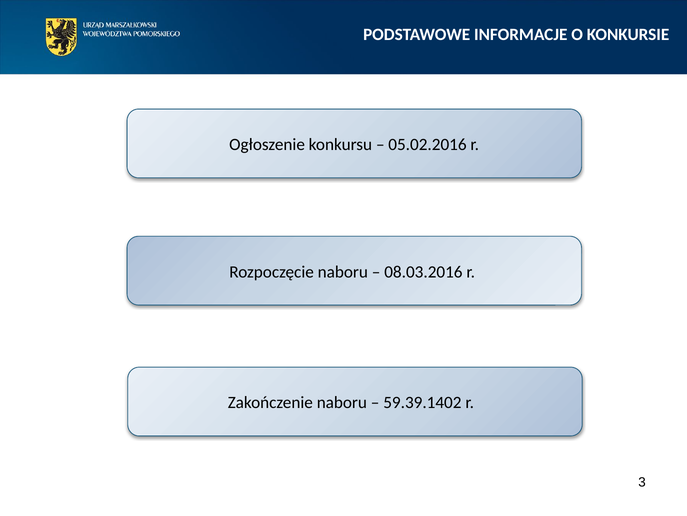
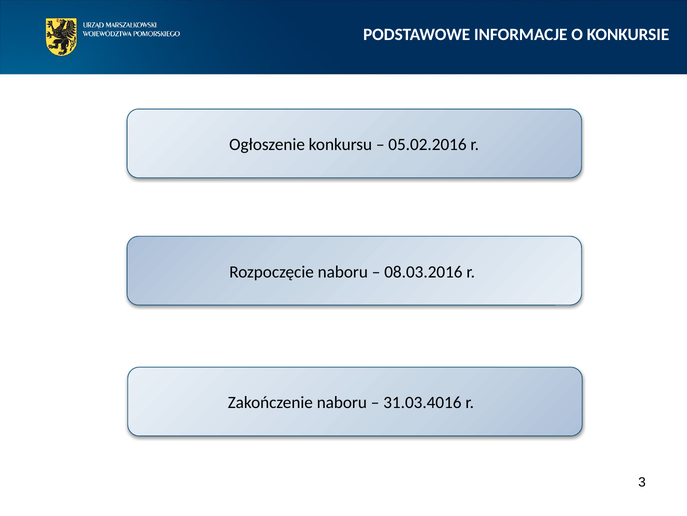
59.39.1402: 59.39.1402 -> 31.03.4016
